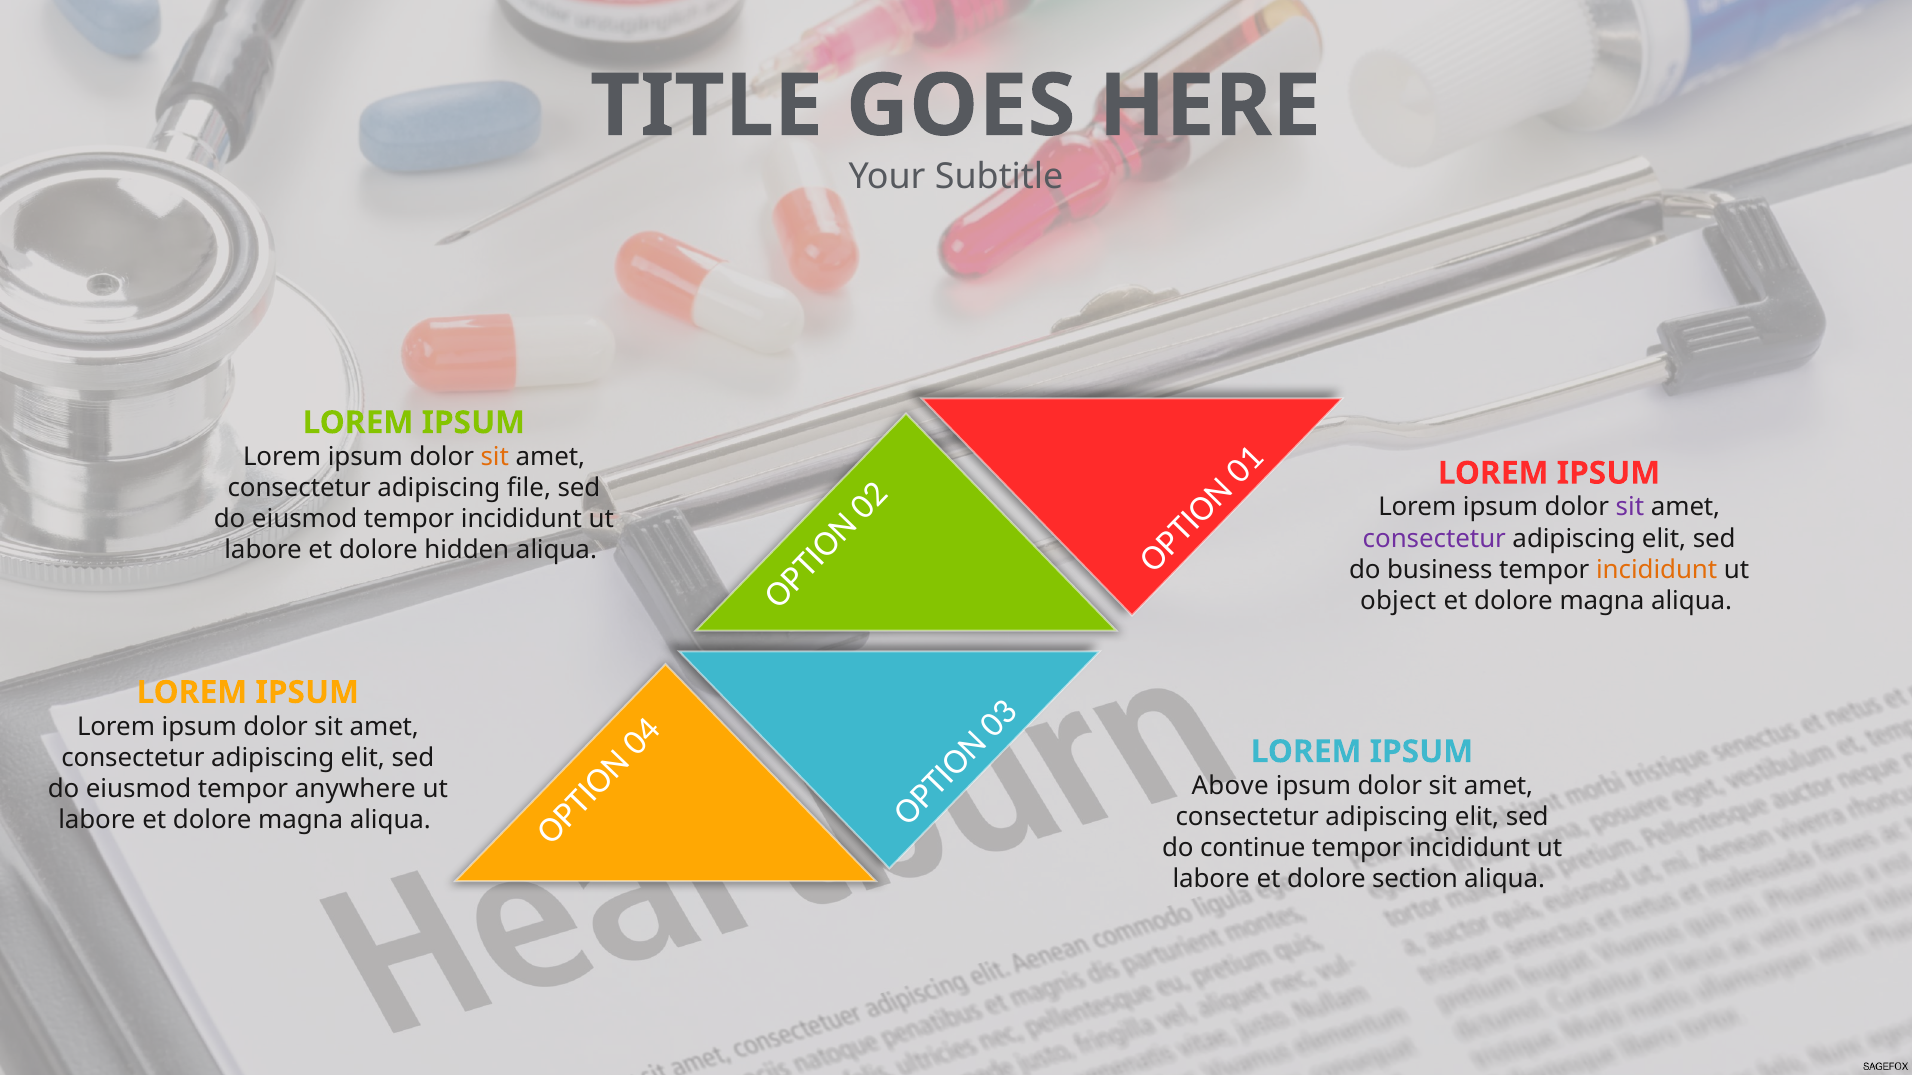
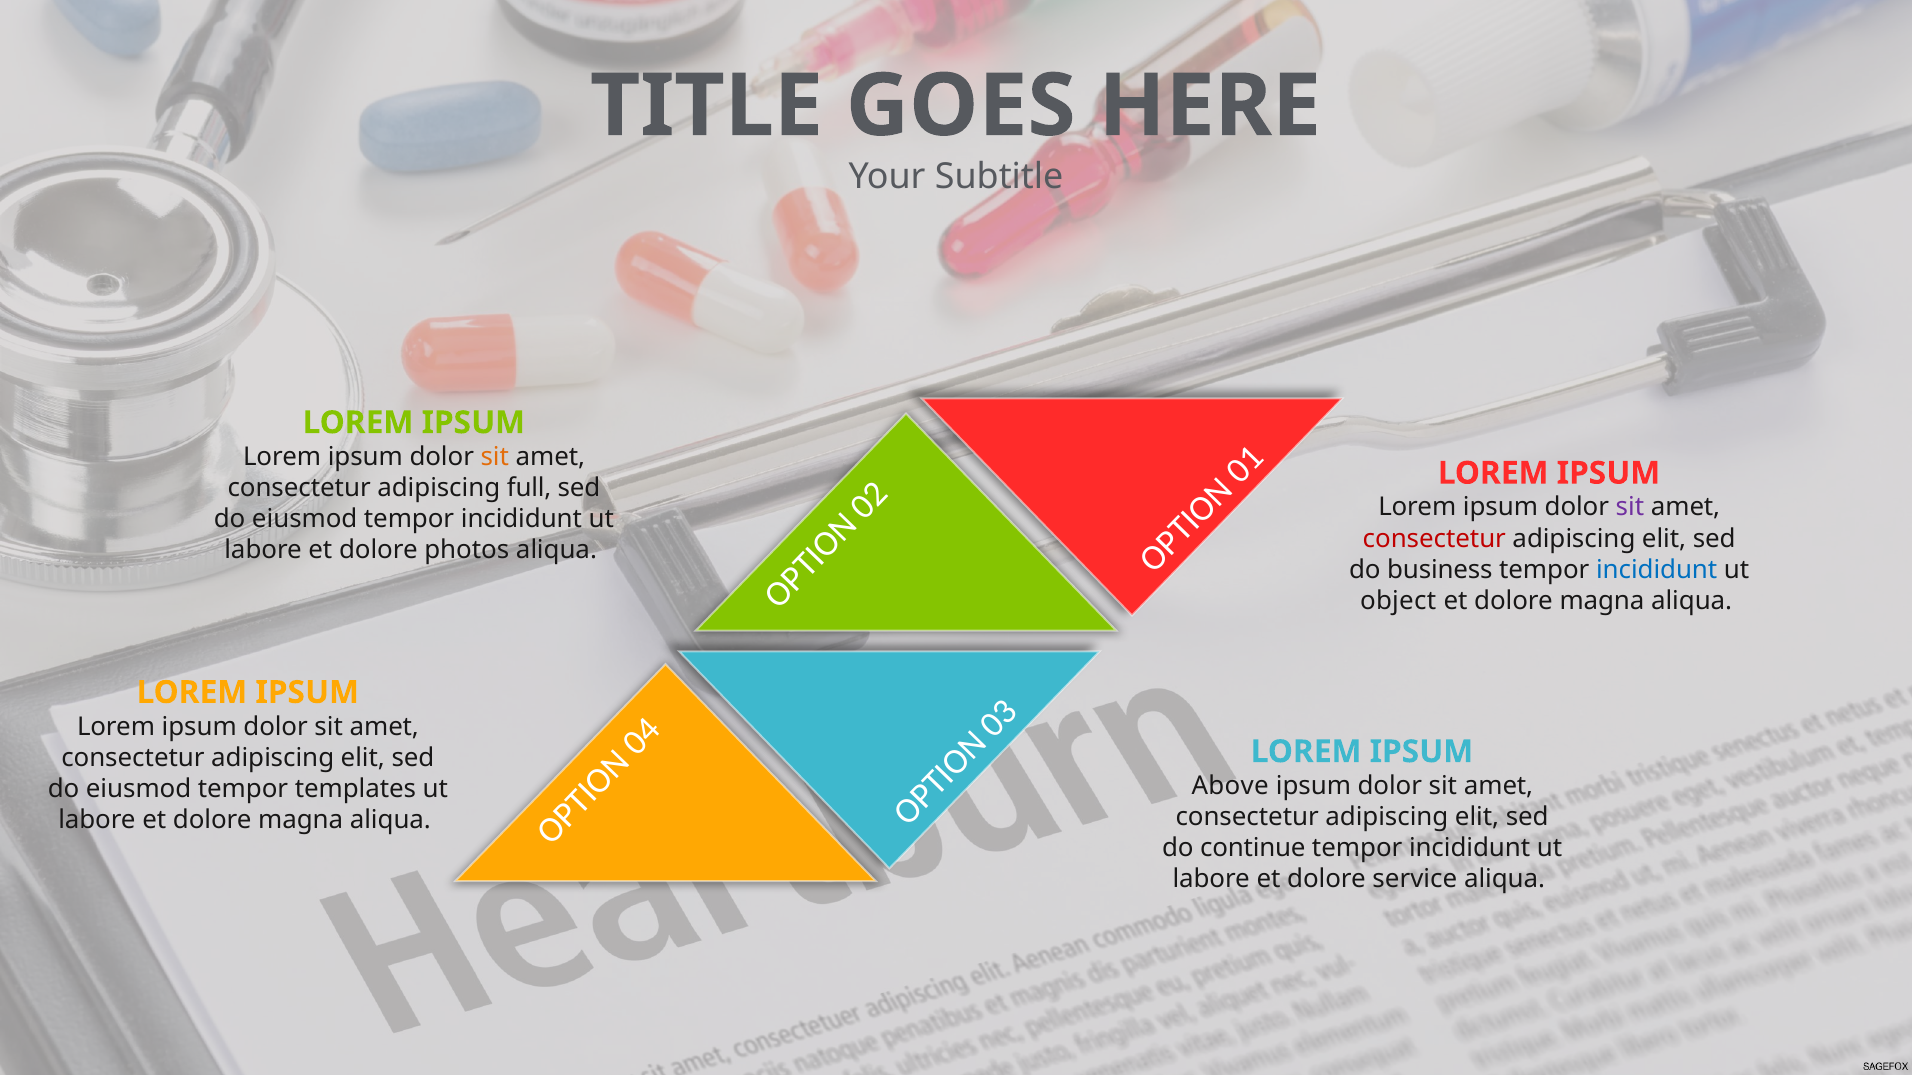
file: file -> full
consectetur at (1434, 539) colour: purple -> red
hidden: hidden -> photos
incididunt at (1657, 570) colour: orange -> blue
anywhere: anywhere -> templates
section: section -> service
